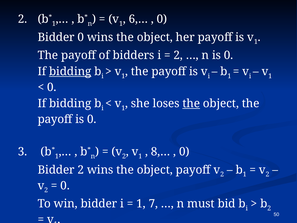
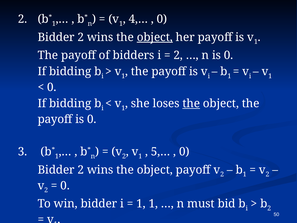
6,…: 6,… -> 4,…
0 at (81, 37): 0 -> 2
object at (155, 37) underline: none -> present
bidding at (70, 71) underline: present -> none
8,…: 8,… -> 5,…
1 7: 7 -> 1
